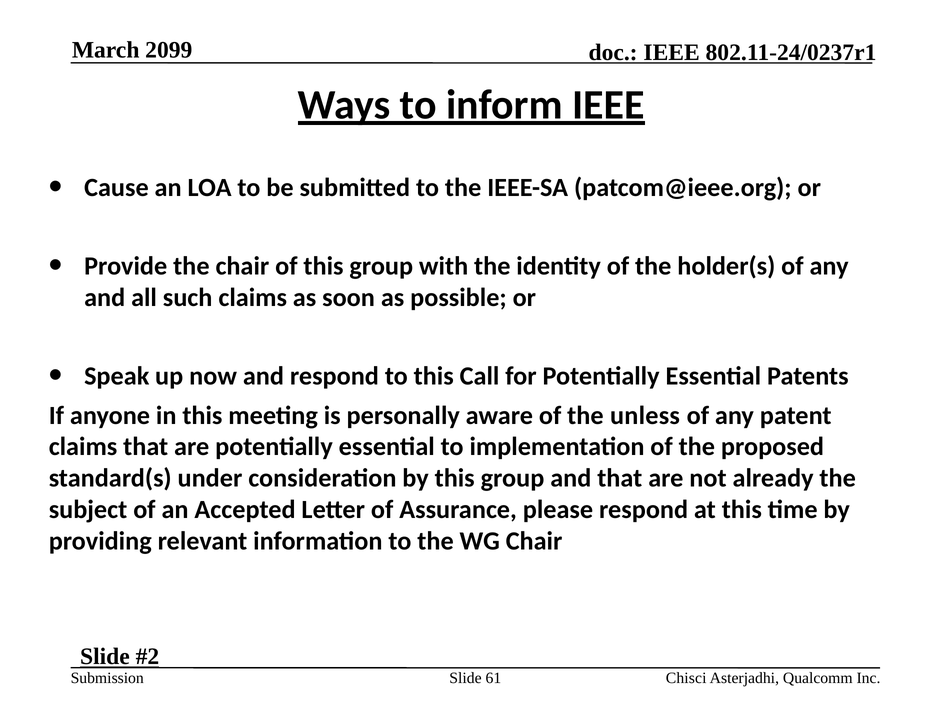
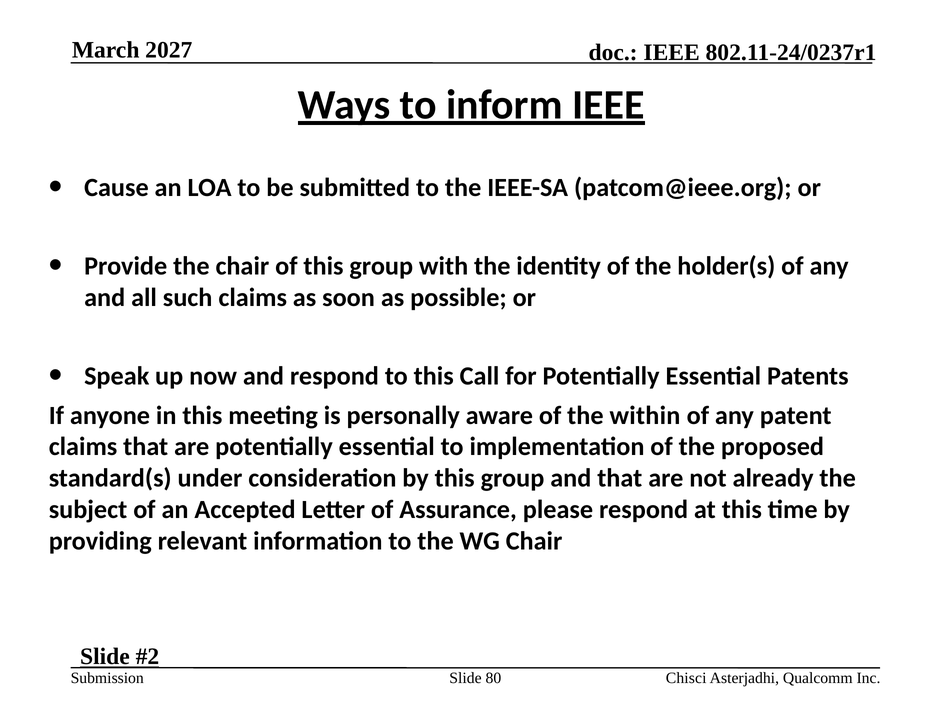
2099: 2099 -> 2027
unless: unless -> within
61: 61 -> 80
